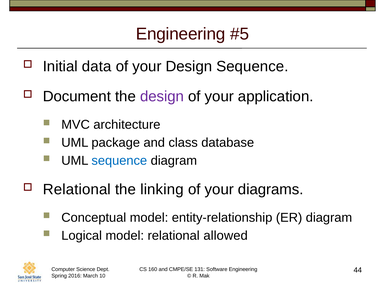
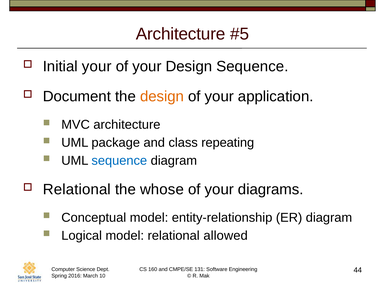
Engineering at (181, 34): Engineering -> Architecture
Initial data: data -> your
design at (162, 96) colour: purple -> orange
database: database -> repeating
linking: linking -> whose
